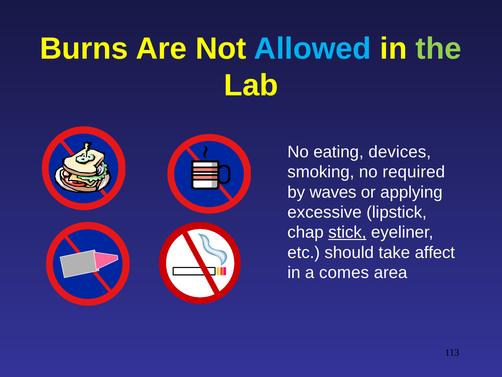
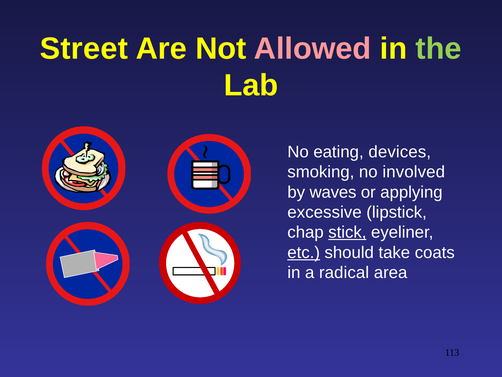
Burns: Burns -> Street
Allowed colour: light blue -> pink
required: required -> involved
etc underline: none -> present
affect: affect -> coats
comes: comes -> radical
